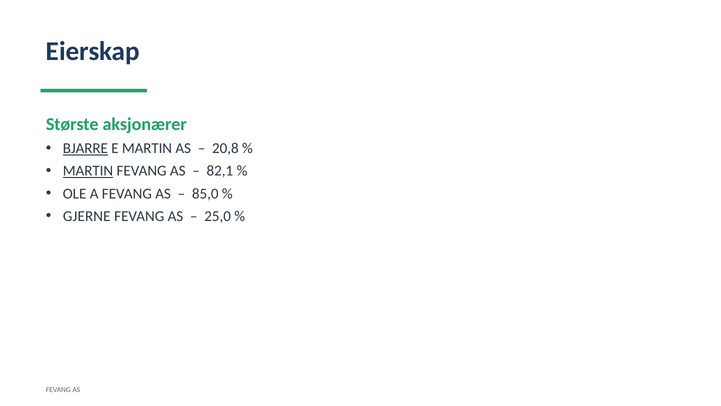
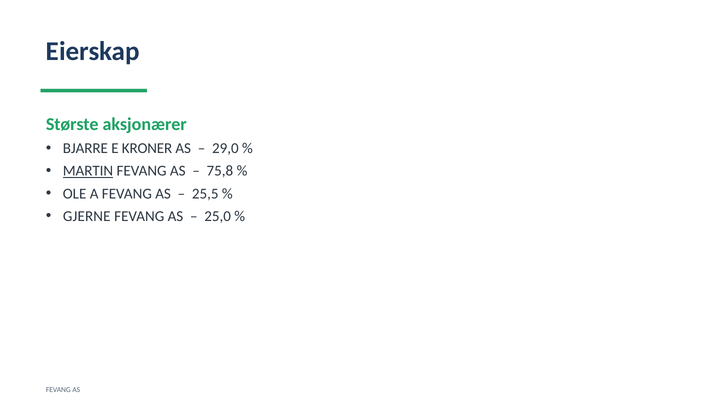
BJARRE underline: present -> none
E MARTIN: MARTIN -> KRONER
20,8: 20,8 -> 29,0
82,1: 82,1 -> 75,8
85,0: 85,0 -> 25,5
